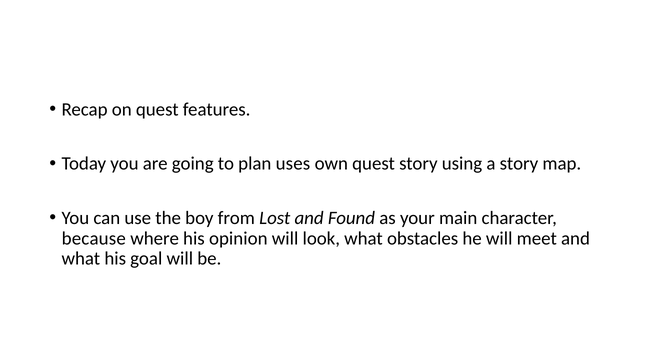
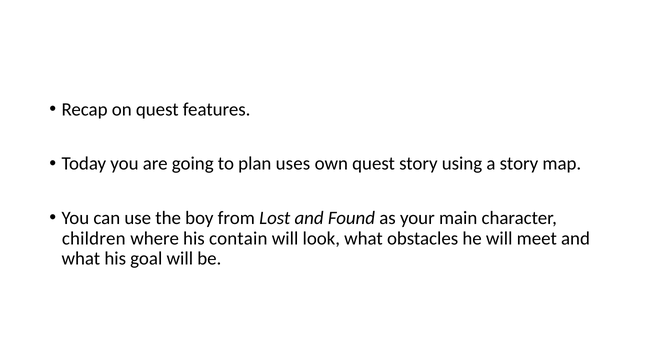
because: because -> children
opinion: opinion -> contain
